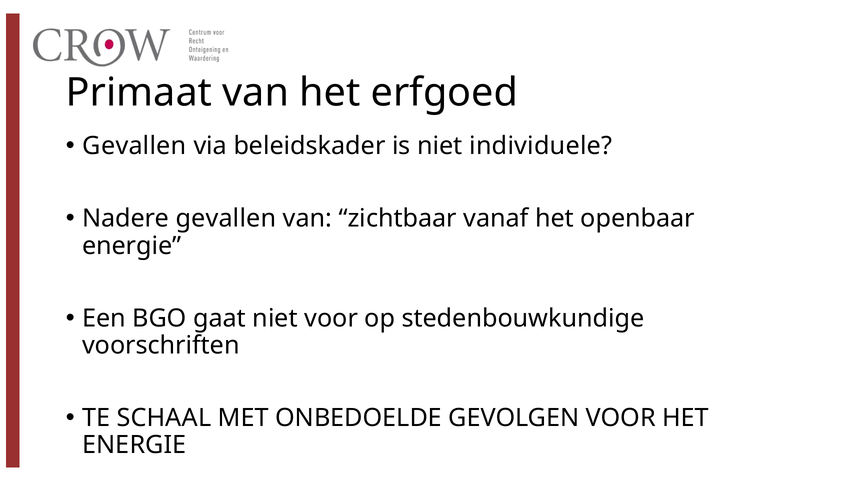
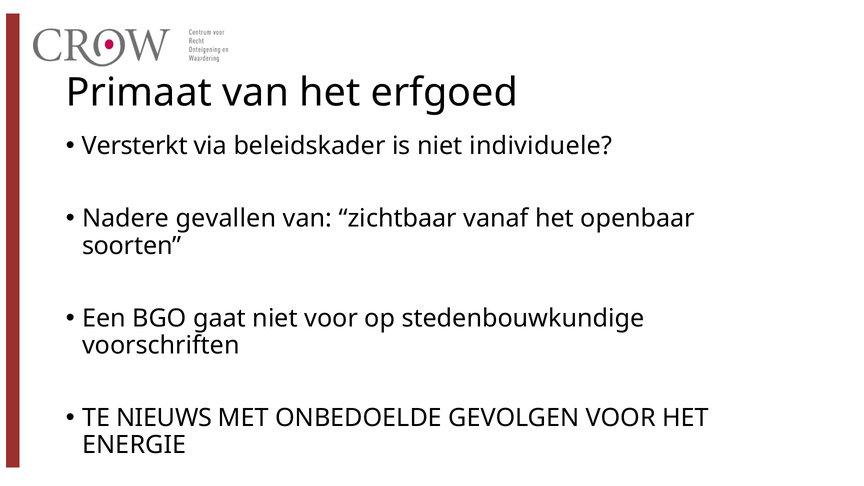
Gevallen at (134, 146): Gevallen -> Versterkt
energie at (132, 246): energie -> soorten
SCHAAL: SCHAAL -> NIEUWS
